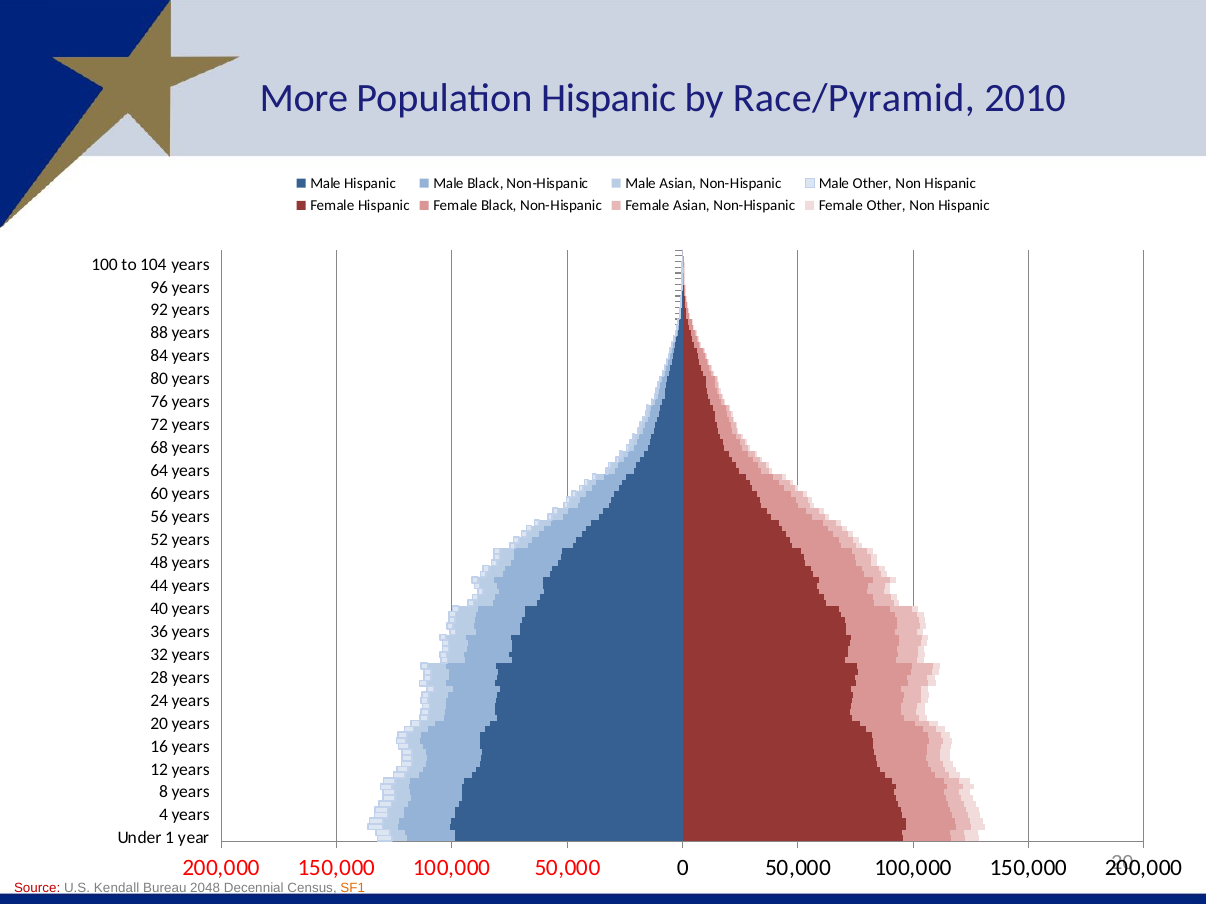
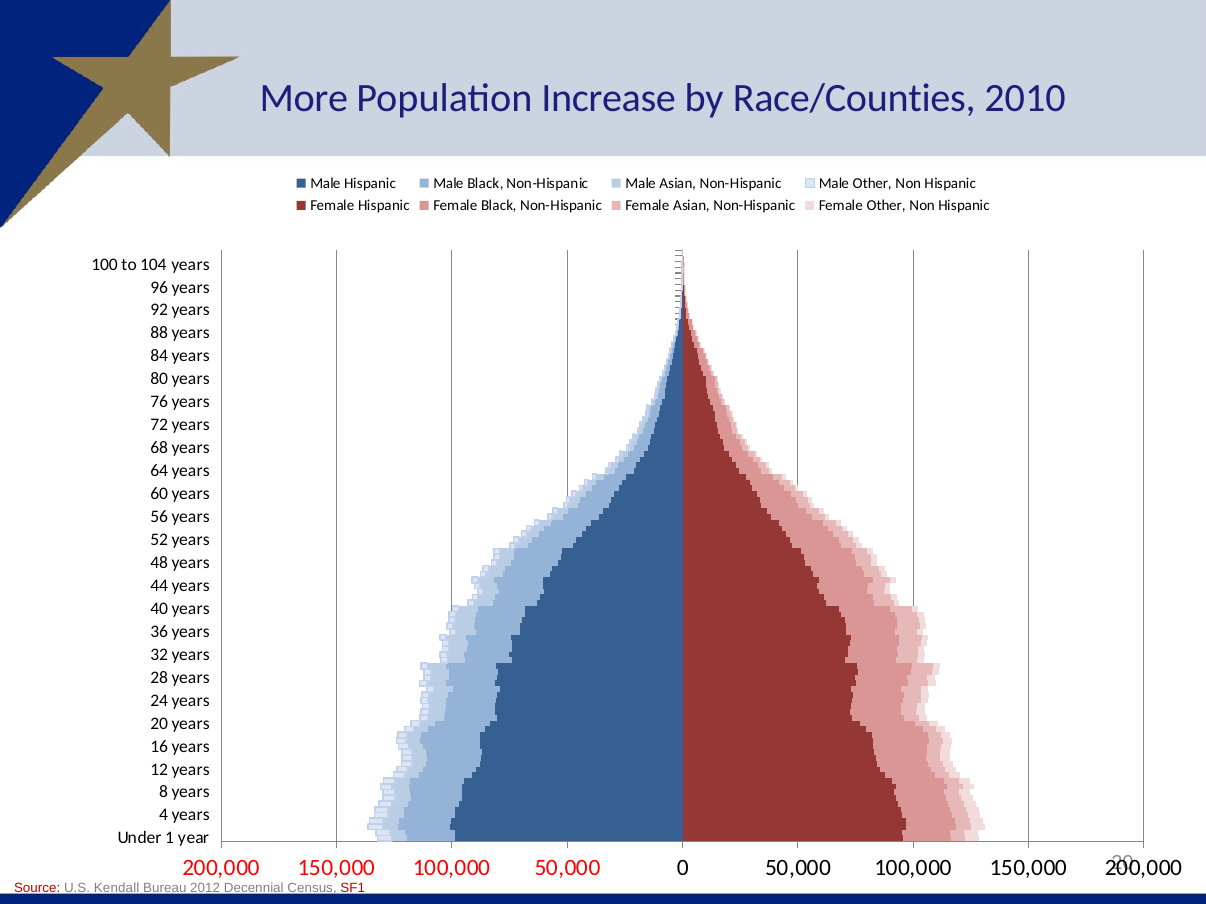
Population Hispanic: Hispanic -> Increase
Race/Pyramid: Race/Pyramid -> Race/Counties
2048: 2048 -> 2012
SF1 colour: orange -> red
